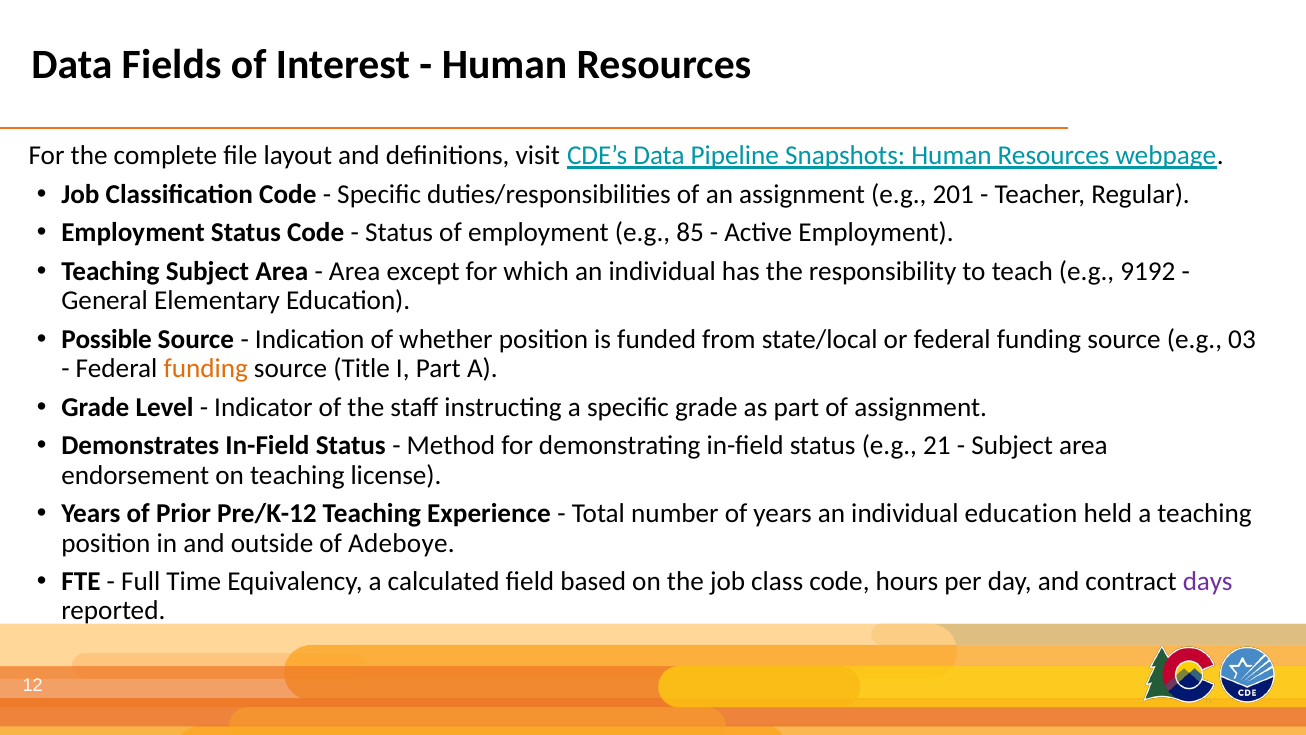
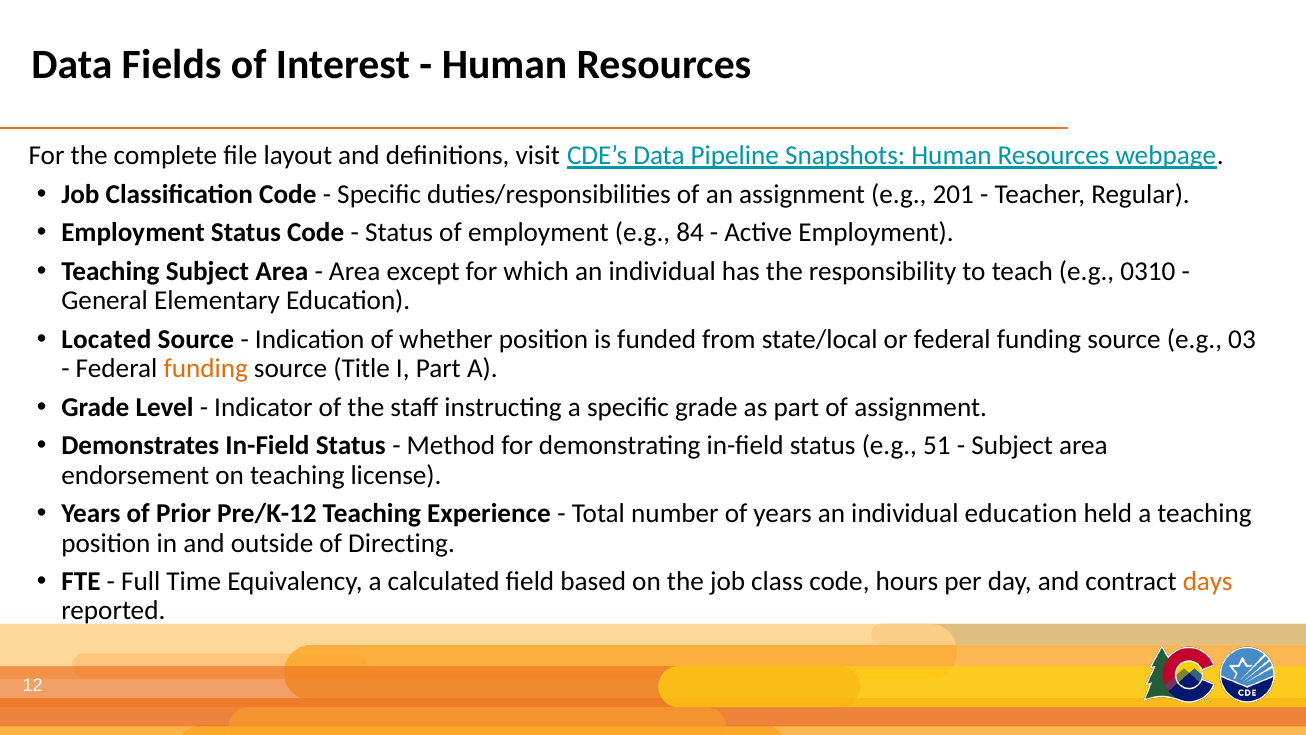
85: 85 -> 84
9192: 9192 -> 0310
Possible: Possible -> Located
21: 21 -> 51
Adeboye: Adeboye -> Directing
days colour: purple -> orange
